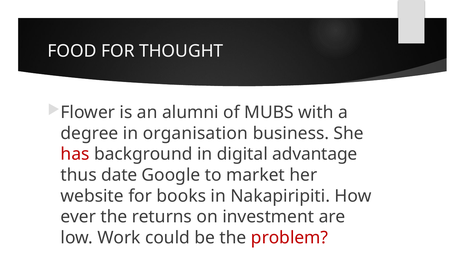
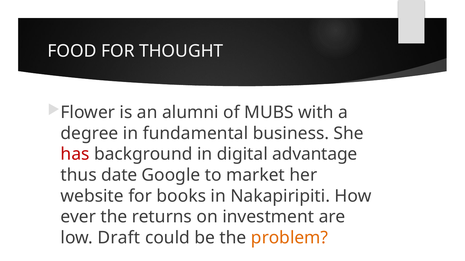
organisation: organisation -> fundamental
Work: Work -> Draft
problem colour: red -> orange
